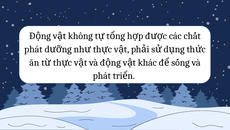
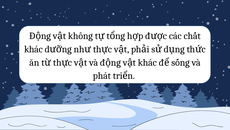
phát at (33, 49): phát -> khác
